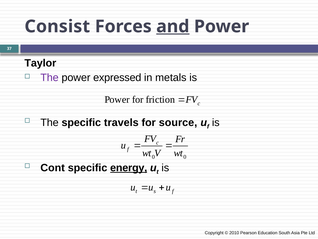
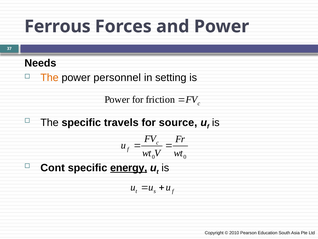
Consist: Consist -> Ferrous
and underline: present -> none
Taylor: Taylor -> Needs
The at (50, 77) colour: purple -> orange
expressed: expressed -> personnel
metals: metals -> setting
